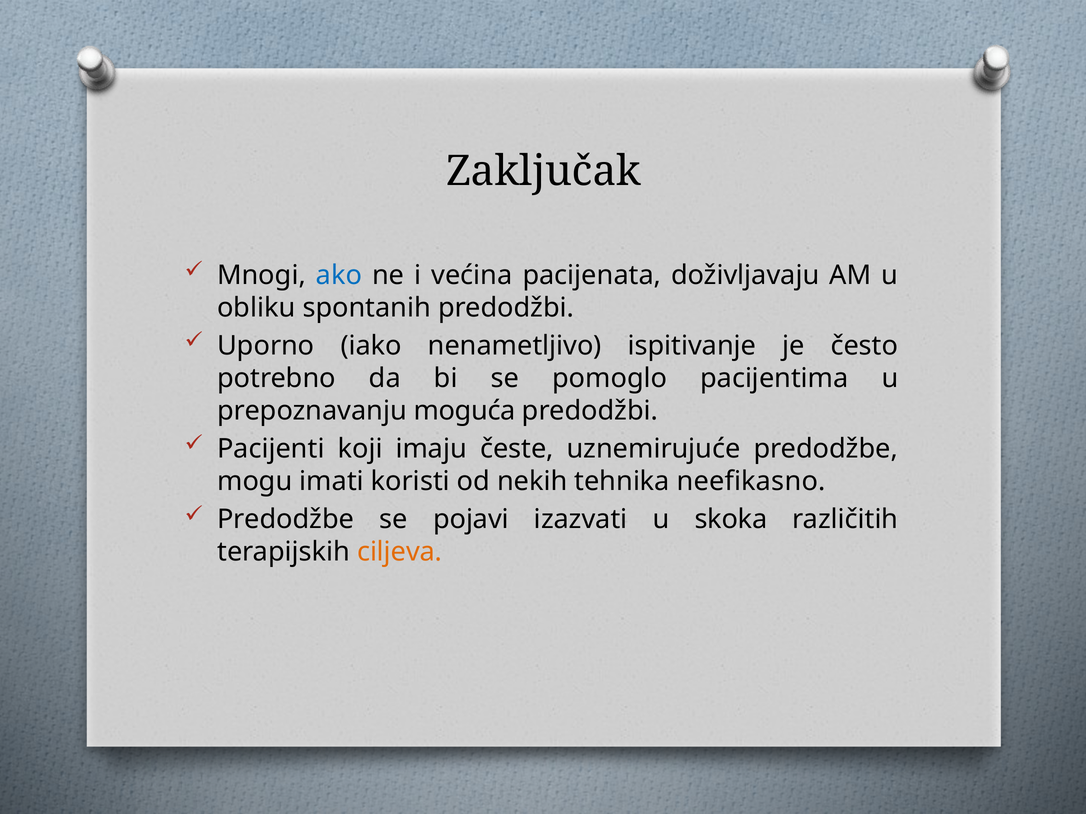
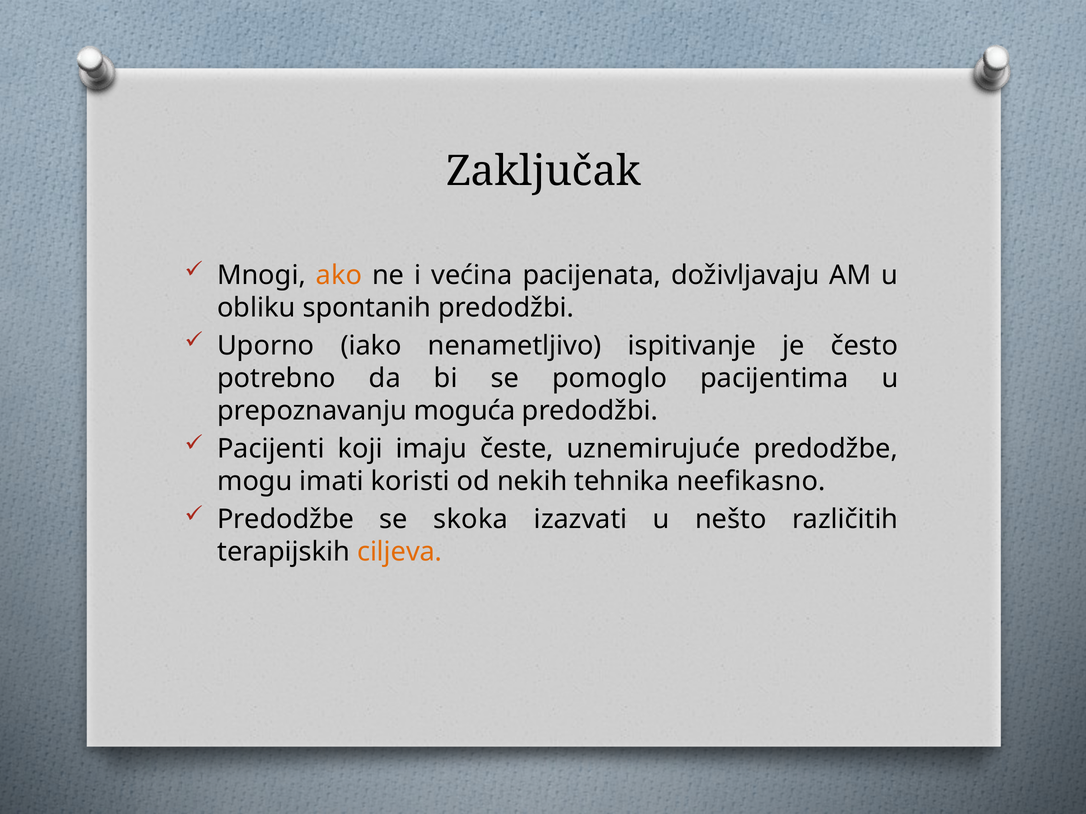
ako colour: blue -> orange
pojavi: pojavi -> skoka
skoka: skoka -> nešto
